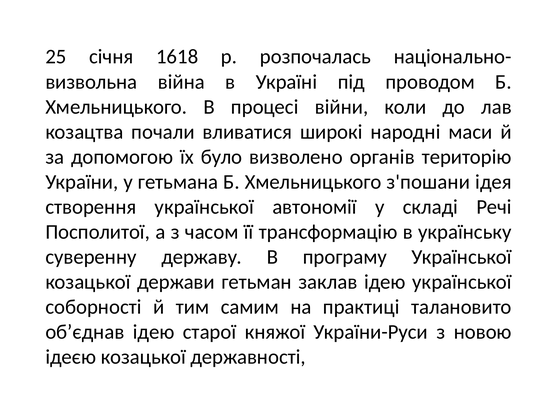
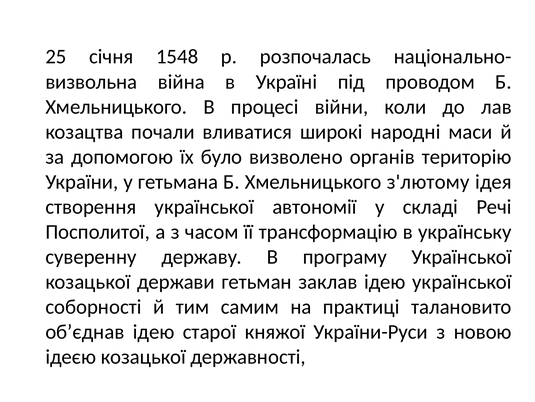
1618: 1618 -> 1548
з'пошани: з'пошани -> з'лютому
